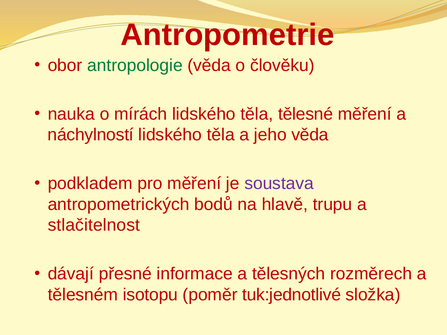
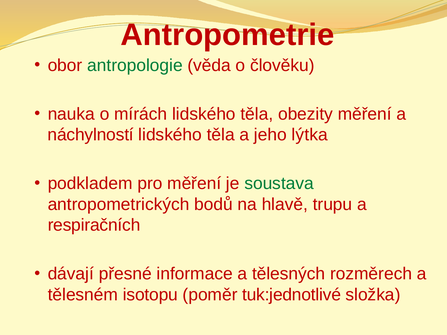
tělesné: tělesné -> obezity
jeho věda: věda -> lýtka
soustava colour: purple -> green
stlačitelnost: stlačitelnost -> respiračních
